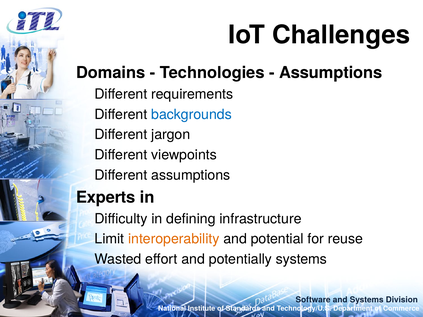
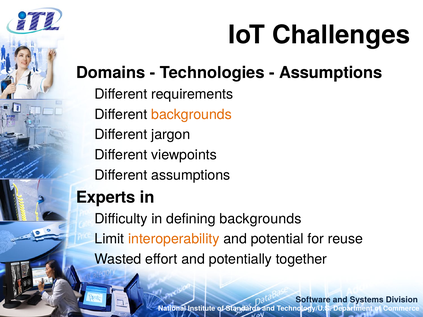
backgrounds at (192, 115) colour: blue -> orange
defining infrastructure: infrastructure -> backgrounds
potentially systems: systems -> together
